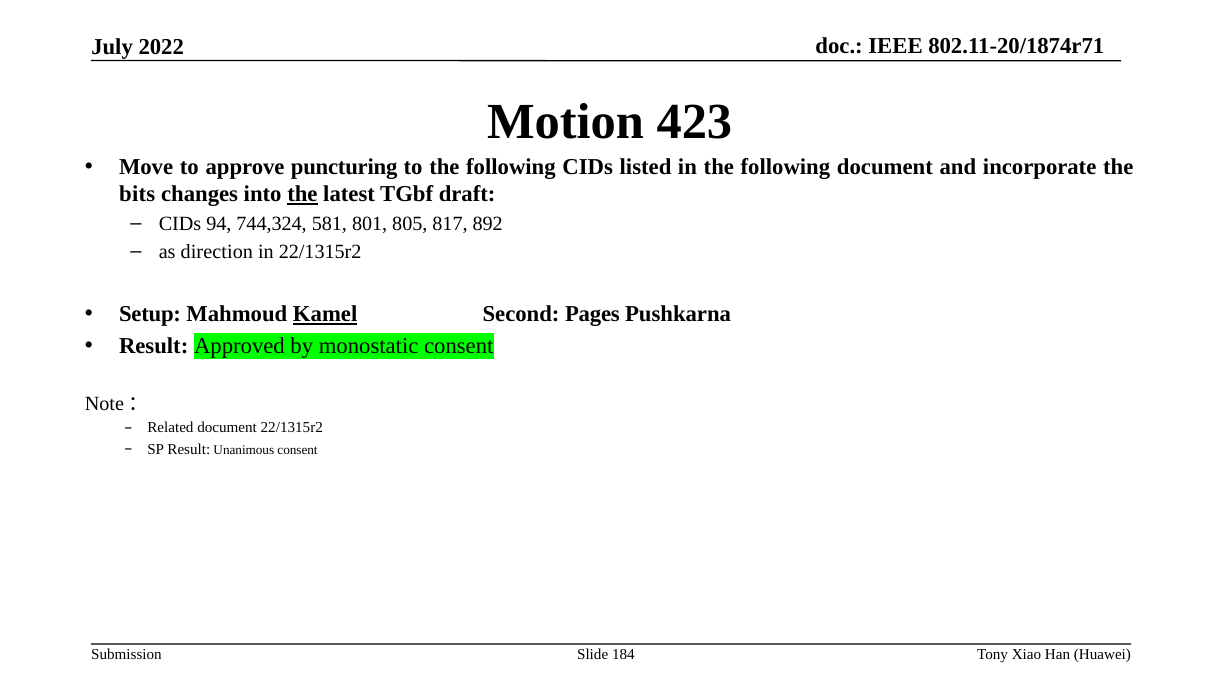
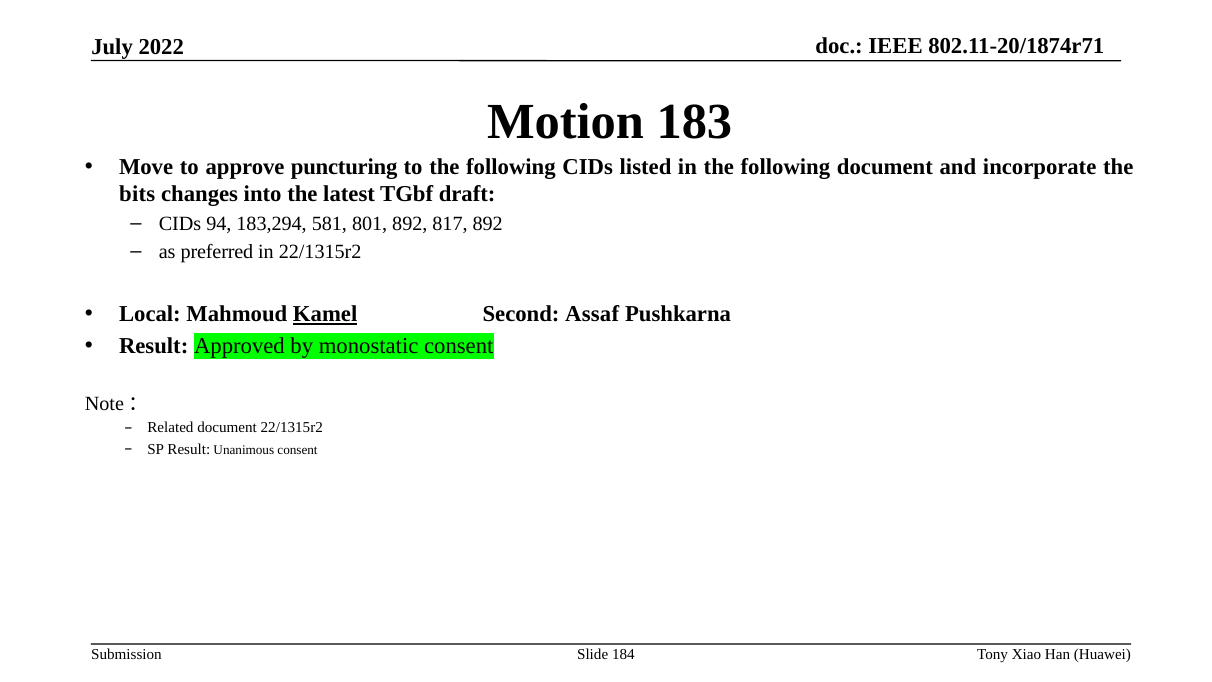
423: 423 -> 183
the at (302, 194) underline: present -> none
744,324: 744,324 -> 183,294
801 805: 805 -> 892
direction: direction -> preferred
Setup: Setup -> Local
Pages: Pages -> Assaf
